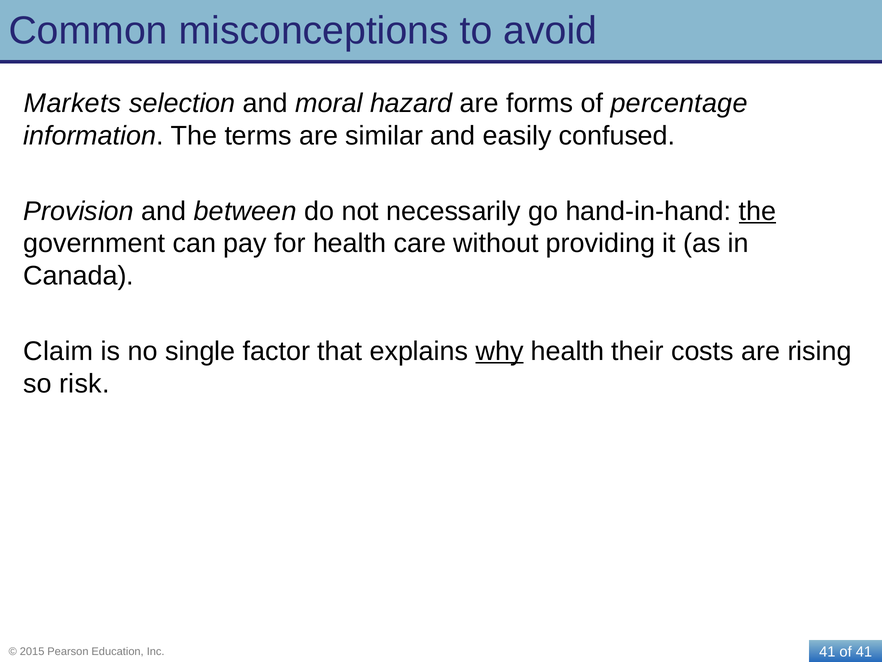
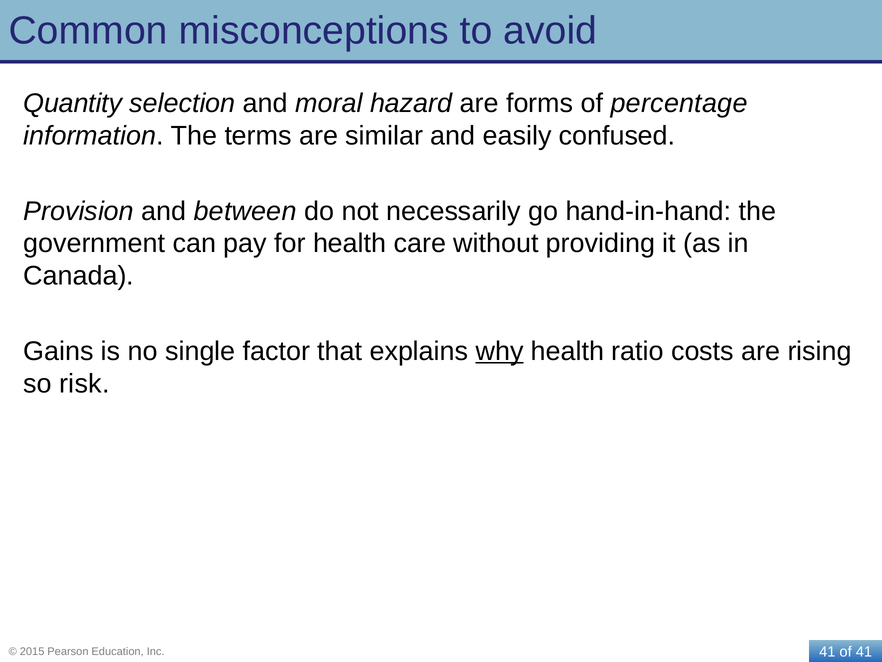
Markets: Markets -> Quantity
the at (757, 211) underline: present -> none
Claim: Claim -> Gains
their: their -> ratio
